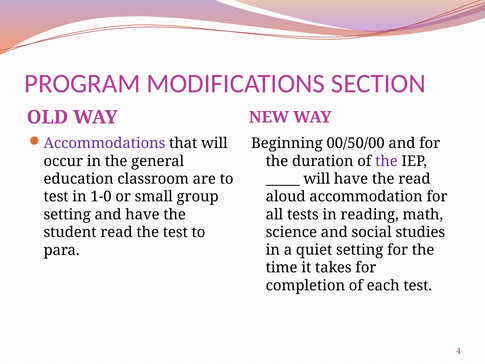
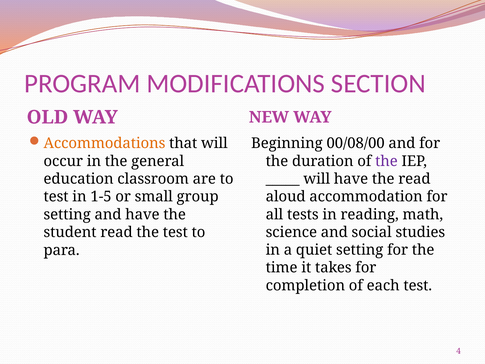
Accommodations colour: purple -> orange
00/50/00: 00/50/00 -> 00/08/00
1-0: 1-0 -> 1-5
